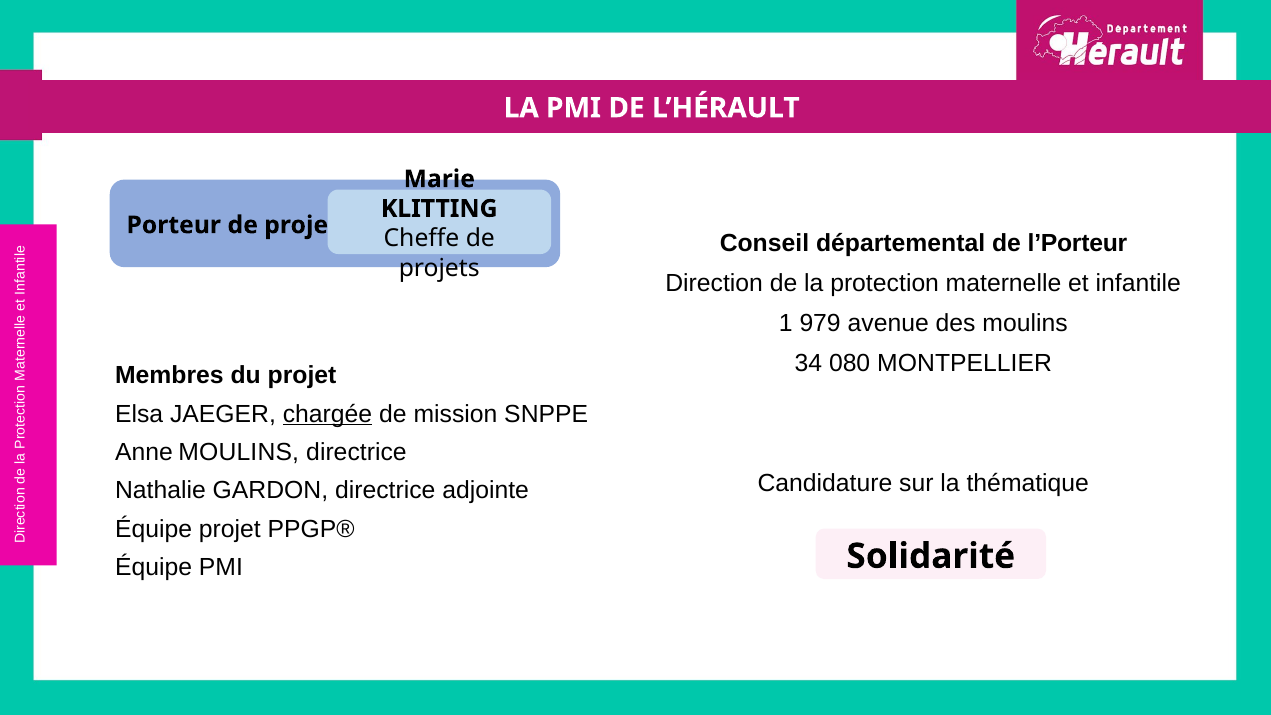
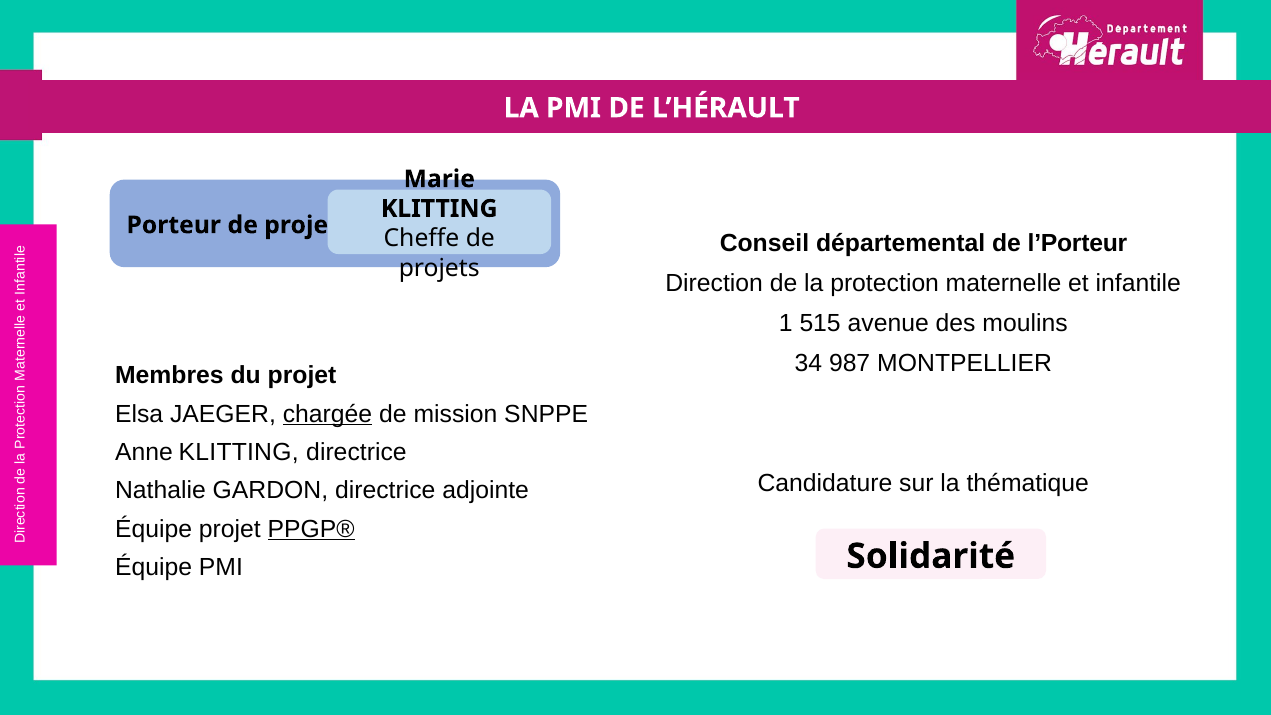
979: 979 -> 515
080: 080 -> 987
Anne MOULINS: MOULINS -> KLITTING
PPGP® underline: none -> present
